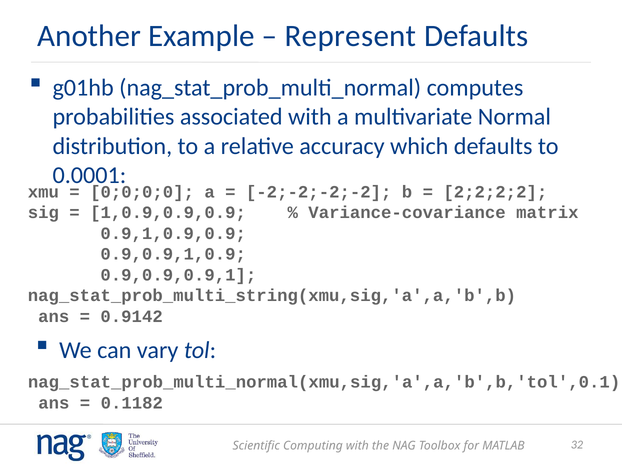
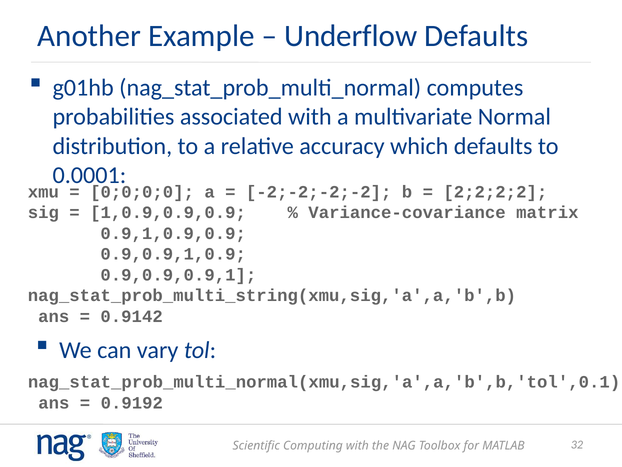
Represent: Represent -> Underflow
0.1182: 0.1182 -> 0.9192
